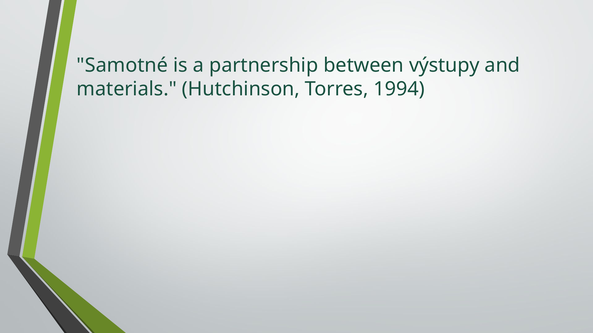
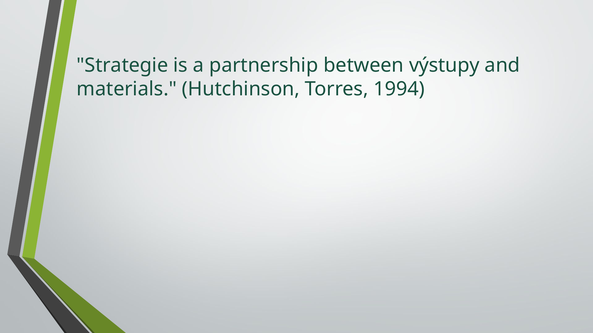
Samotné: Samotné -> Strategie
